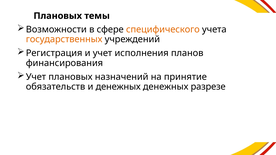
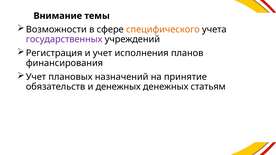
Плановых at (58, 16): Плановых -> Внимание
государственных colour: orange -> purple
разрезе: разрезе -> статьям
